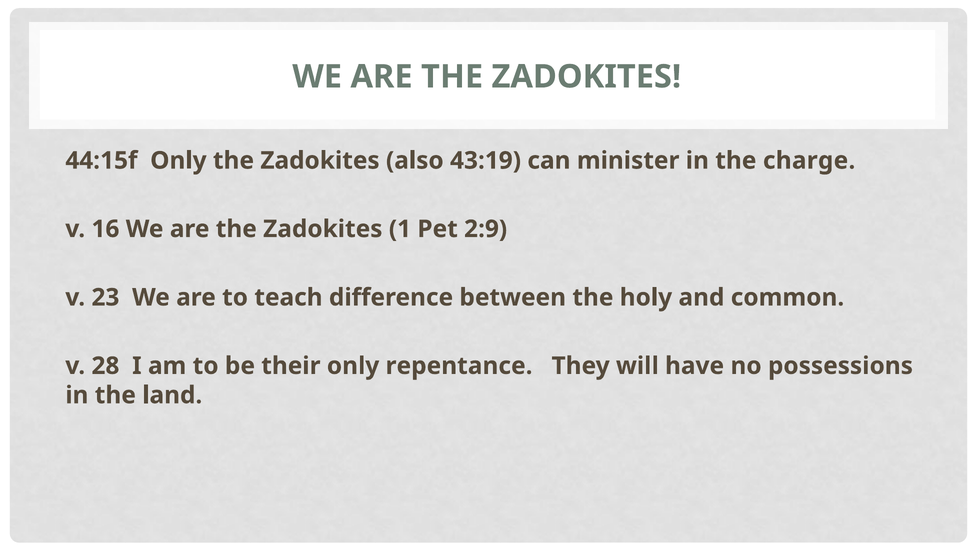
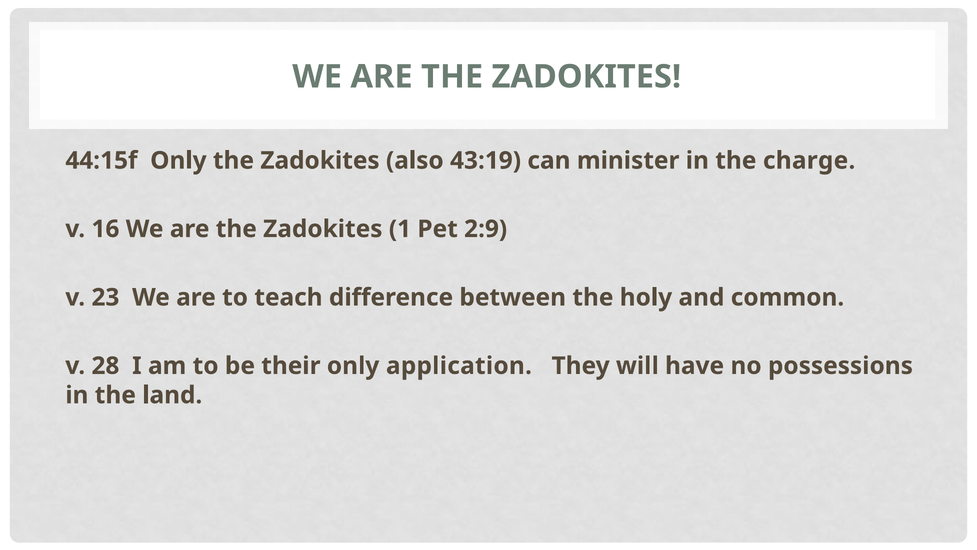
repentance: repentance -> application
